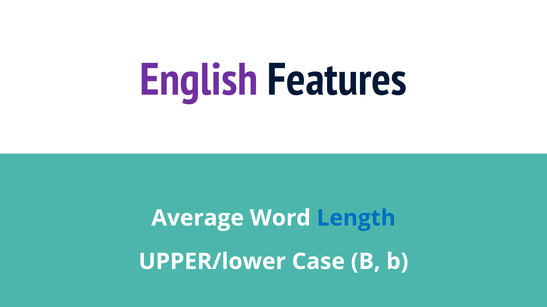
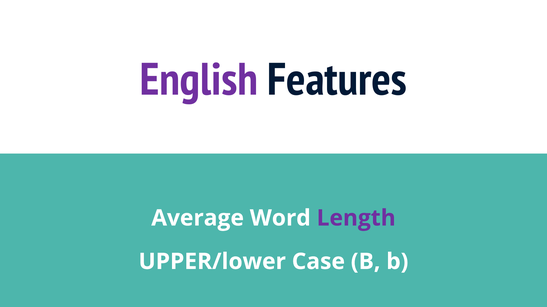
Length colour: blue -> purple
